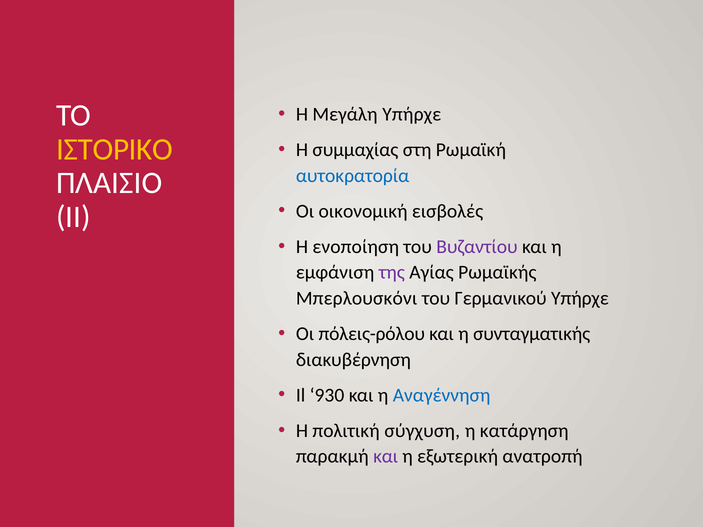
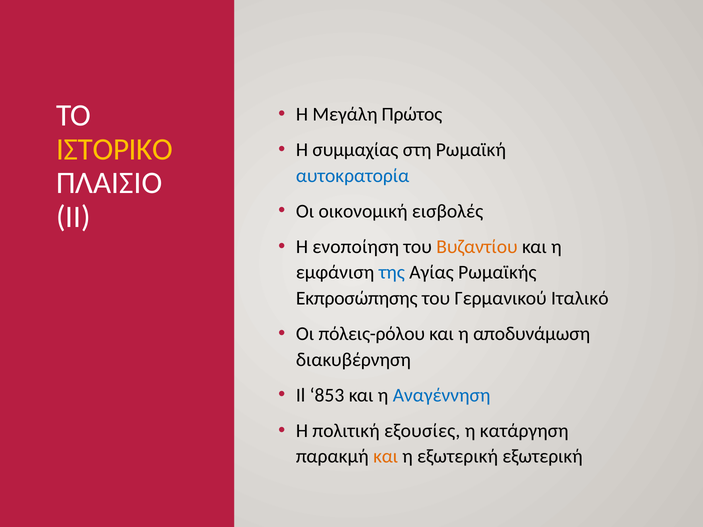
Μεγάλη Υπήρχε: Υπήρχε -> Πρώτος
Βυζαντίου colour: purple -> orange
της colour: purple -> blue
Μπερλουσκόνι: Μπερλουσκόνι -> Εκπροσώπησης
Γερμανικού Υπήρχε: Υπήρχε -> Ιταλικό
συνταγματικής: συνταγματικής -> αποδυνάμωση
930: 930 -> 853
σύγχυση: σύγχυση -> εξουσίες
και at (386, 457) colour: purple -> orange
εξωτερική ανατροπή: ανατροπή -> εξωτερική
